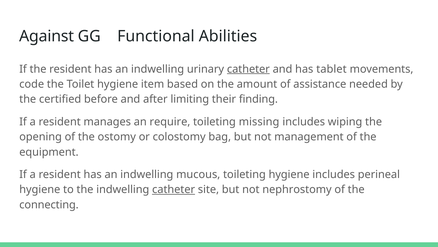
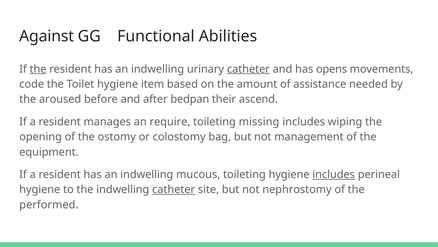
the at (38, 69) underline: none -> present
tablet: tablet -> opens
certified: certified -> aroused
limiting: limiting -> bedpan
finding: finding -> ascend
includes at (334, 174) underline: none -> present
connecting: connecting -> performed
